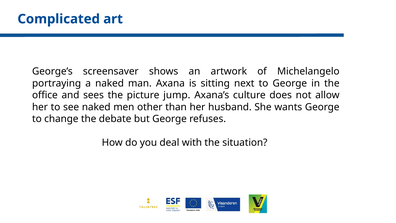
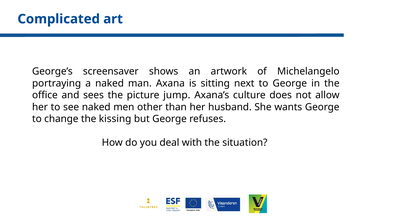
debate: debate -> kissing
